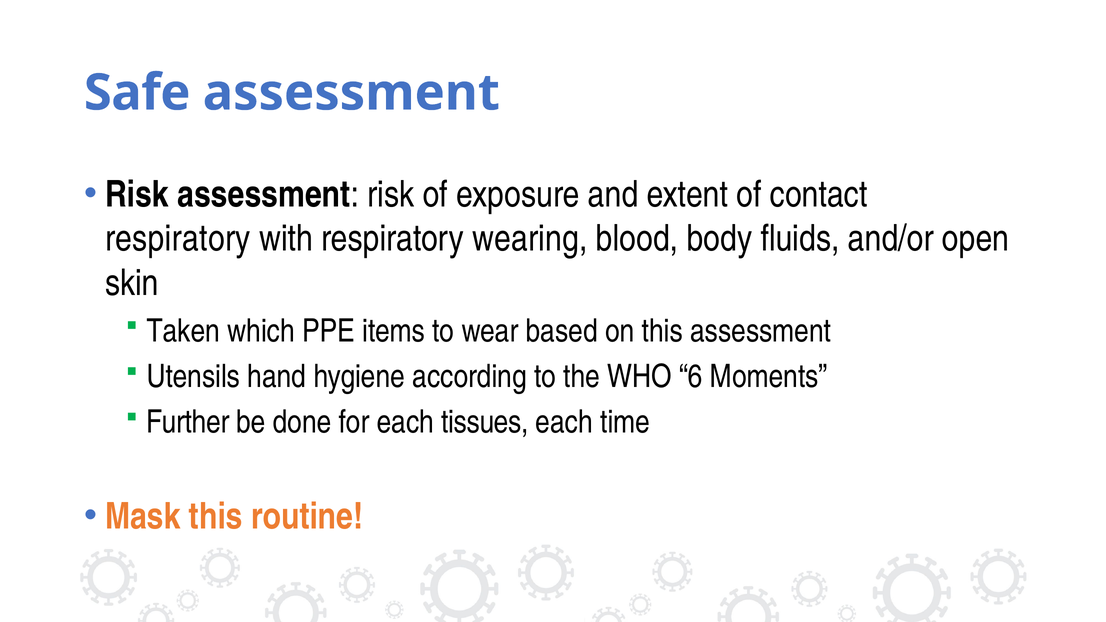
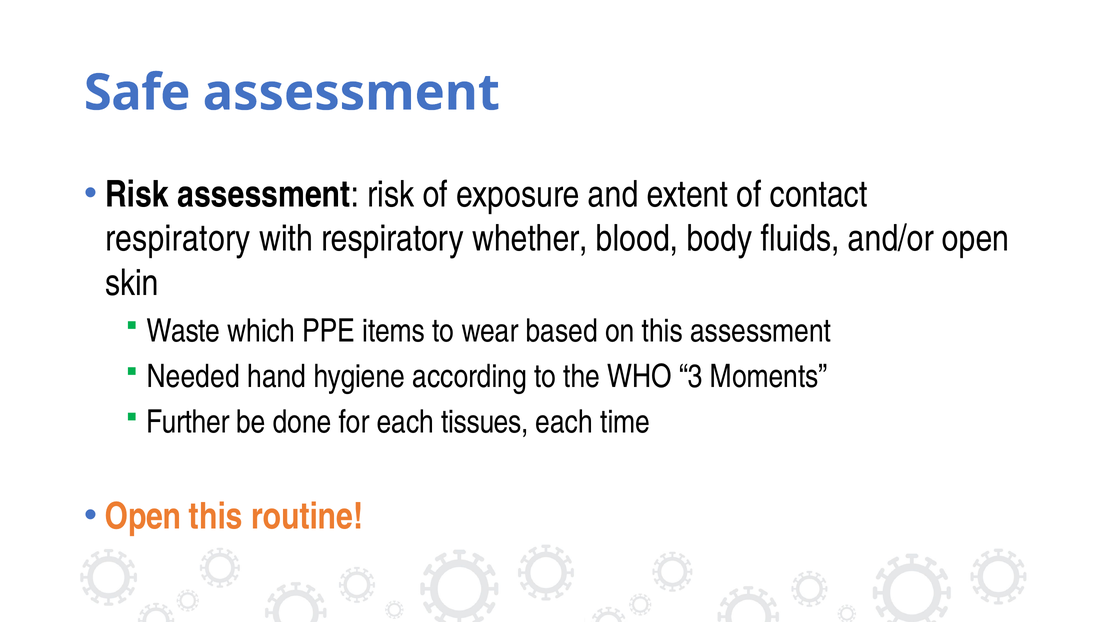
wearing: wearing -> whether
Taken: Taken -> Waste
Utensils: Utensils -> Needed
6: 6 -> 3
Mask at (143, 517): Mask -> Open
